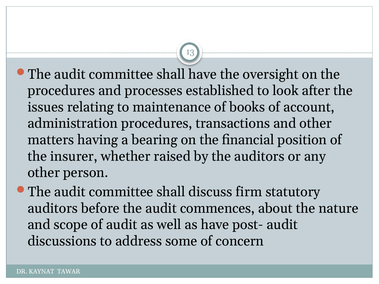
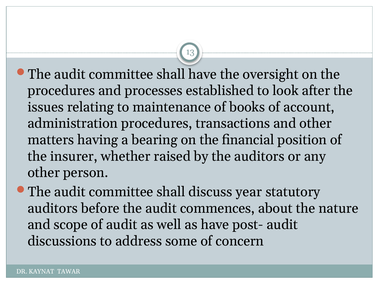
firm: firm -> year
